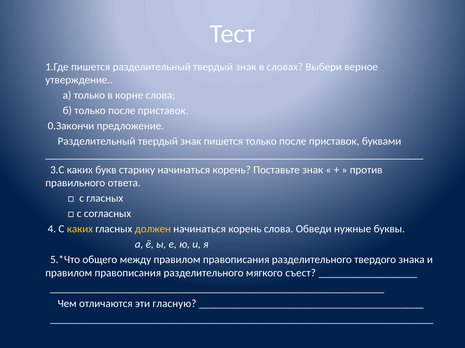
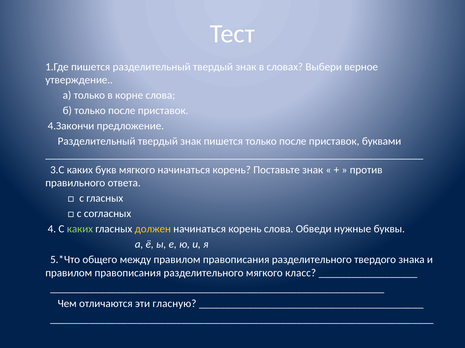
0.Закончи: 0.Закончи -> 4.Закончи
букв старику: старику -> мягкого
каких at (80, 229) colour: yellow -> light green
съест: съест -> класс
